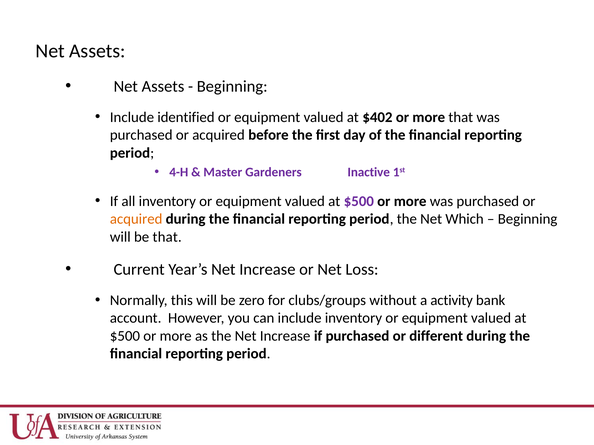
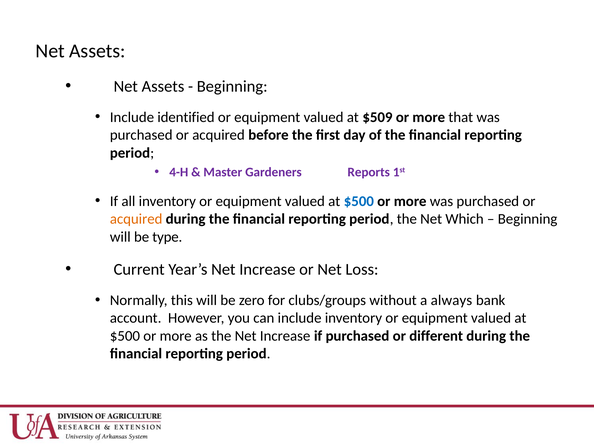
$402: $402 -> $509
Inactive: Inactive -> Reports
$500 at (359, 201) colour: purple -> blue
be that: that -> type
activity: activity -> always
